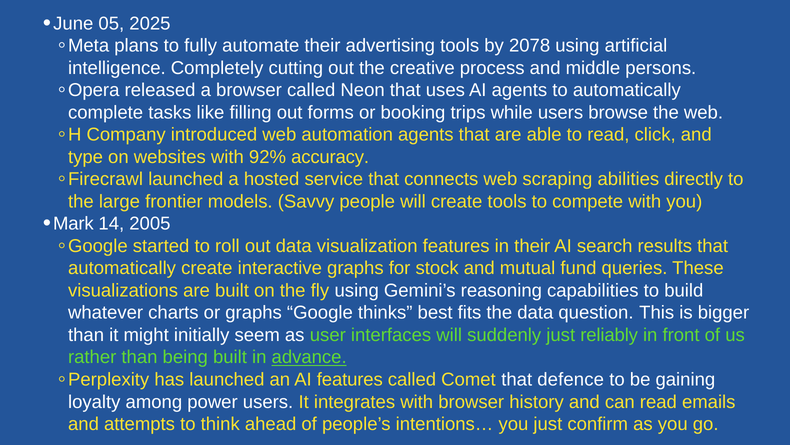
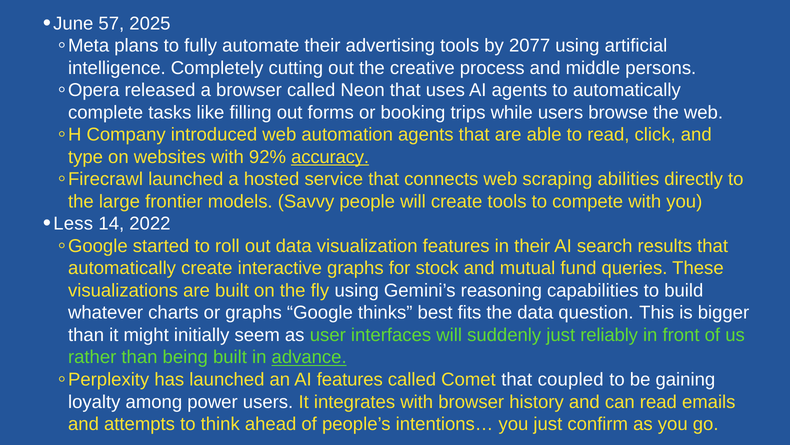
05: 05 -> 57
2078: 2078 -> 2077
accuracy underline: none -> present
Mark: Mark -> Less
2005: 2005 -> 2022
defence: defence -> coupled
